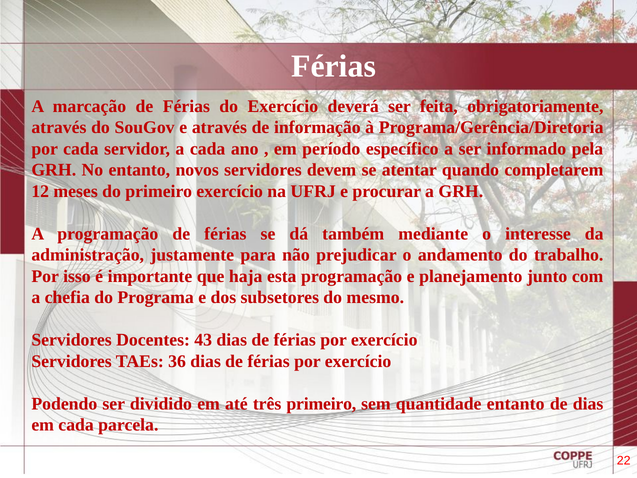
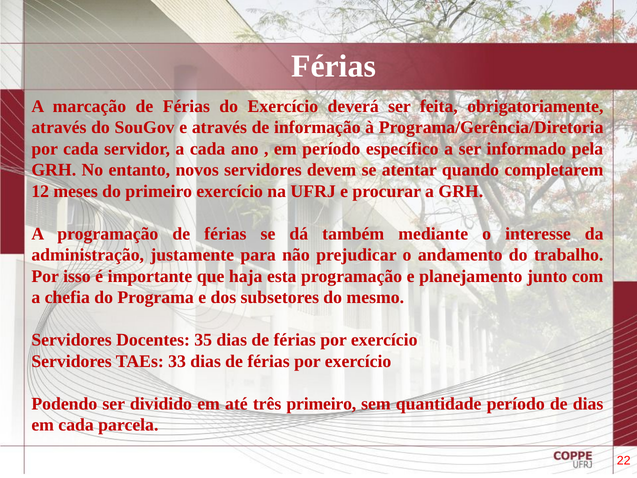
43: 43 -> 35
36: 36 -> 33
quantidade entanto: entanto -> período
